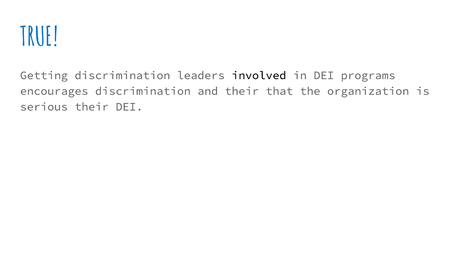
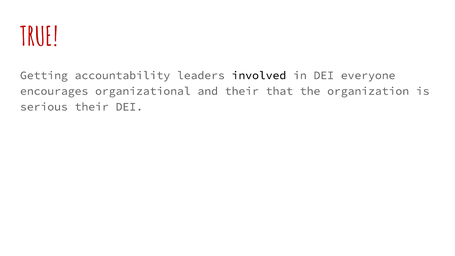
TRUE colour: blue -> red
Getting discrimination: discrimination -> accountability
programs: programs -> everyone
encourages discrimination: discrimination -> organizational
